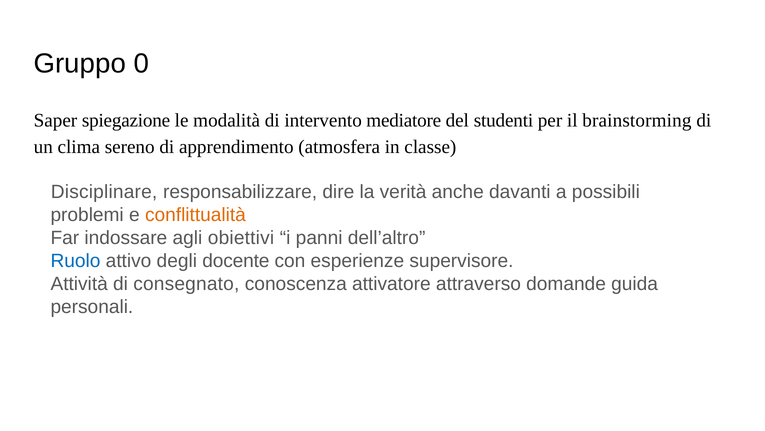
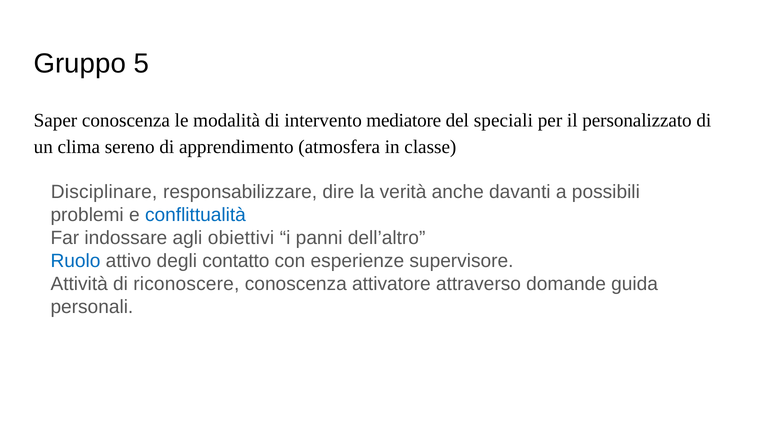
0: 0 -> 5
Saper spiegazione: spiegazione -> conoscenza
studenti: studenti -> speciali
brainstorming: brainstorming -> personalizzato
conflittualità colour: orange -> blue
docente: docente -> contatto
consegnato: consegnato -> riconoscere
